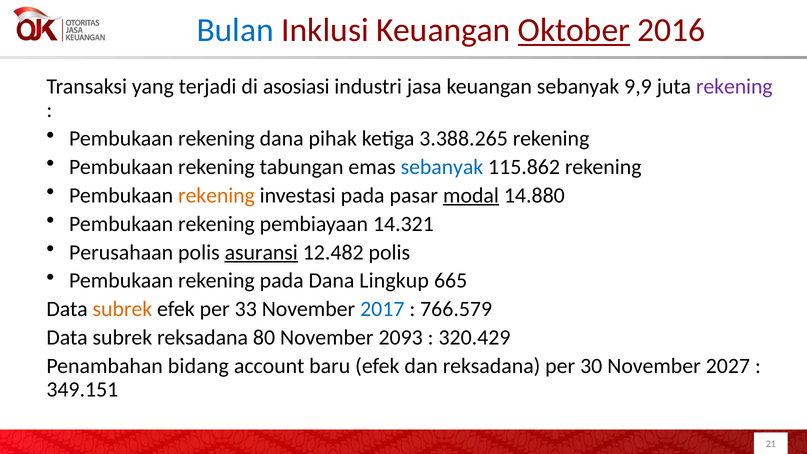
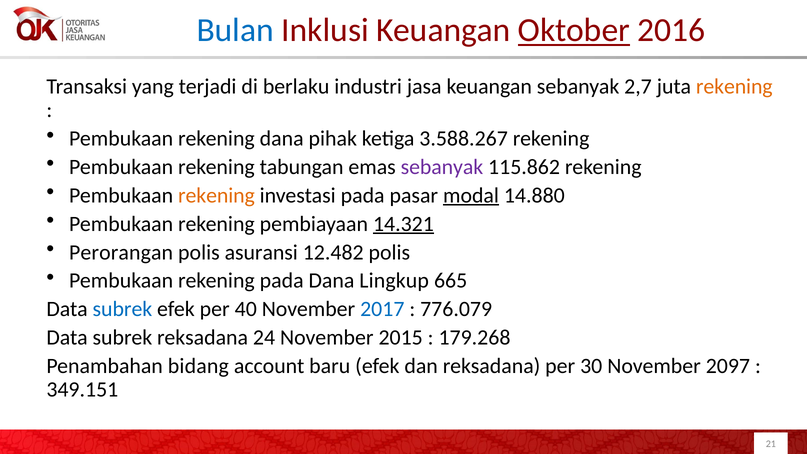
asosiasi: asosiasi -> berlaku
9,9: 9,9 -> 2,7
rekening at (734, 87) colour: purple -> orange
3.388.265: 3.388.265 -> 3.588.267
sebanyak at (442, 167) colour: blue -> purple
14.321 underline: none -> present
Perusahaan: Perusahaan -> Perorangan
asuransi underline: present -> none
subrek at (122, 309) colour: orange -> blue
33: 33 -> 40
766.579: 766.579 -> 776.079
80: 80 -> 24
2093: 2093 -> 2015
320.429: 320.429 -> 179.268
2027: 2027 -> 2097
